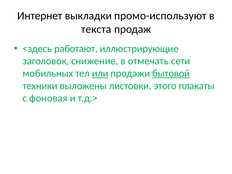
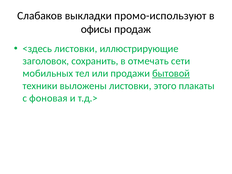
Интернет: Интернет -> Слабаков
текста: текста -> офисы
<здесь работают: работают -> листовки
снижение: снижение -> сохранить
или underline: present -> none
